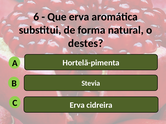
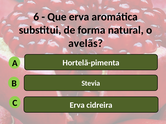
destes: destes -> avelãs
